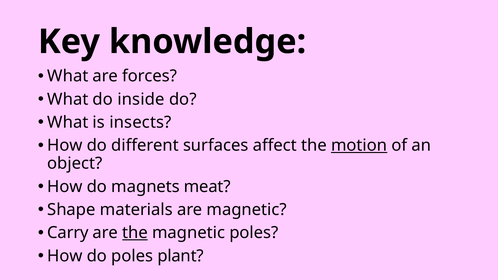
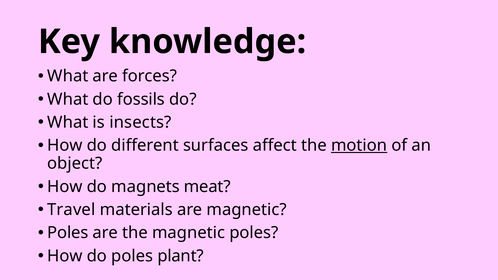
inside: inside -> fossils
Shape: Shape -> Travel
Carry at (68, 233): Carry -> Poles
the at (135, 233) underline: present -> none
